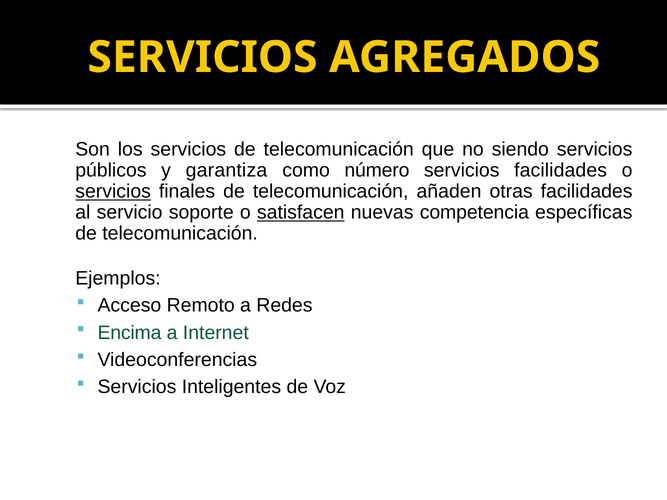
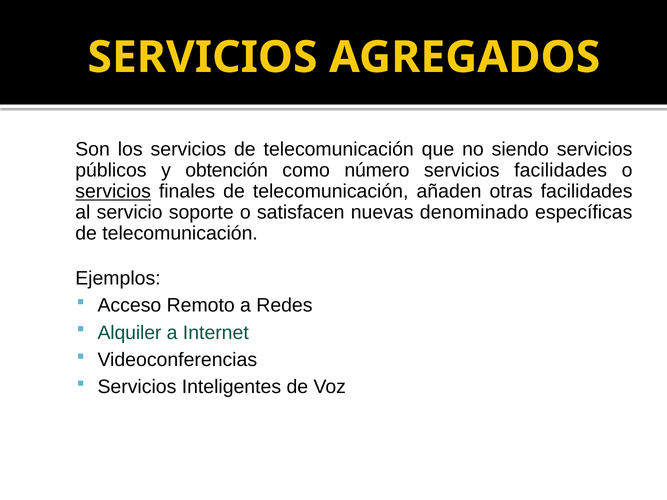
garantiza: garantiza -> obtención
satisfacen underline: present -> none
competencia: competencia -> denominado
Encima: Encima -> Alquiler
